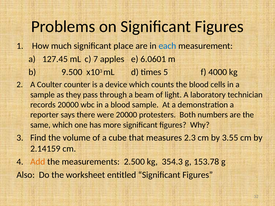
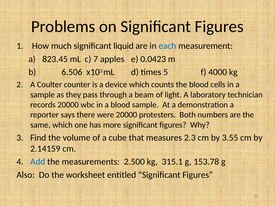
place: place -> liquid
127.45: 127.45 -> 823.45
6.0601: 6.0601 -> 0.0423
9.500: 9.500 -> 6.506
Add colour: orange -> blue
354.3: 354.3 -> 315.1
